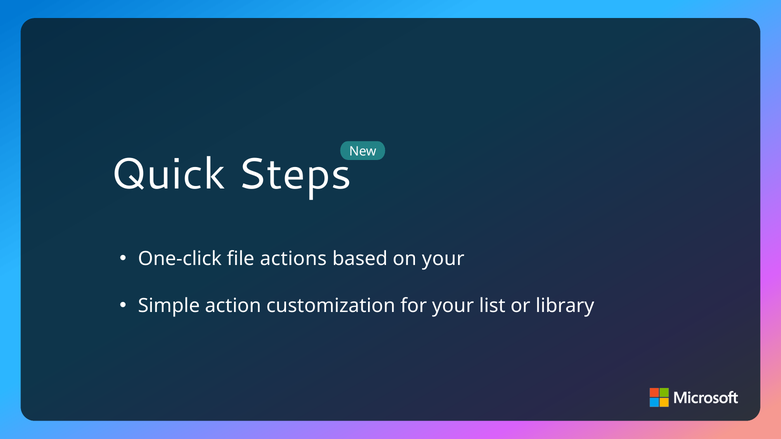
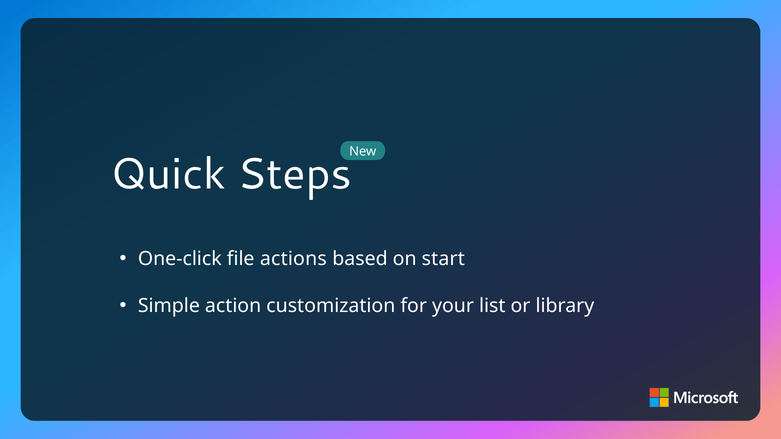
on your: your -> start
